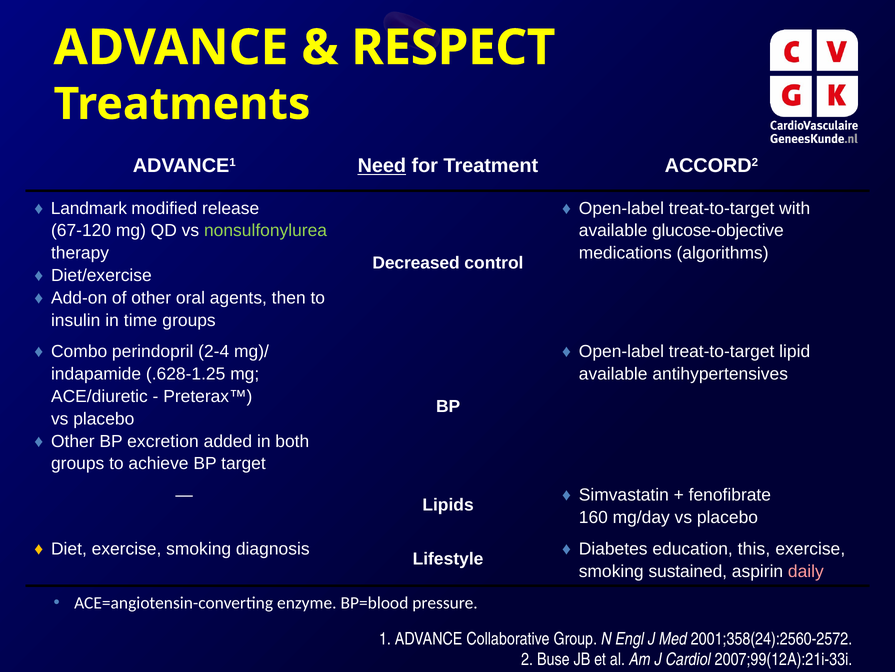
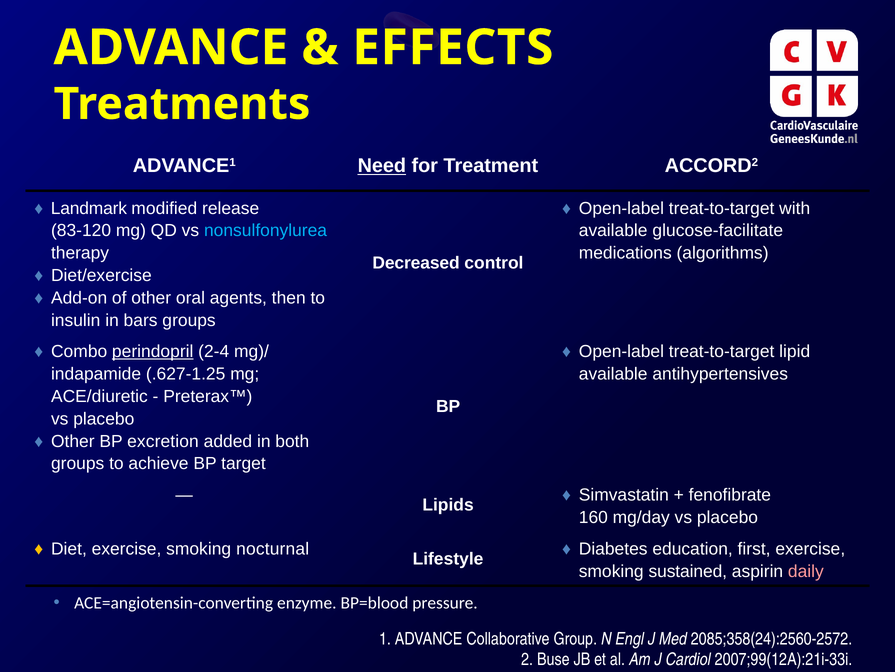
RESPECT: RESPECT -> EFFECTS
67-120: 67-120 -> 83-120
nonsulfonylurea colour: light green -> light blue
glucose-objective: glucose-objective -> glucose-facilitate
time: time -> bars
perindopril underline: none -> present
.628-1.25: .628-1.25 -> .627-1.25
diagnosis: diagnosis -> nocturnal
this: this -> first
2001;358(24):2560-2572: 2001;358(24):2560-2572 -> 2085;358(24):2560-2572
